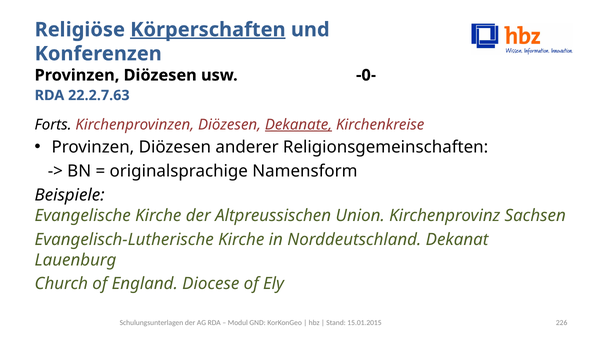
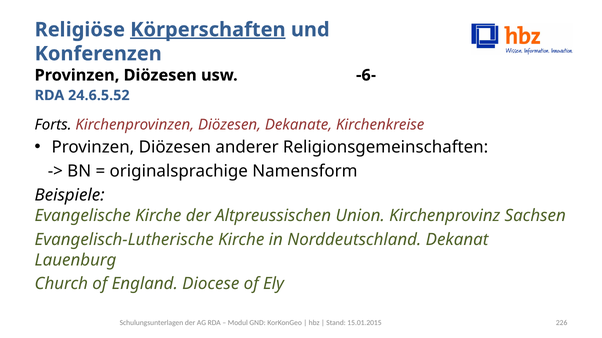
-0-: -0- -> -6-
22.2.7.63: 22.2.7.63 -> 24.6.5.52
Dekanate underline: present -> none
